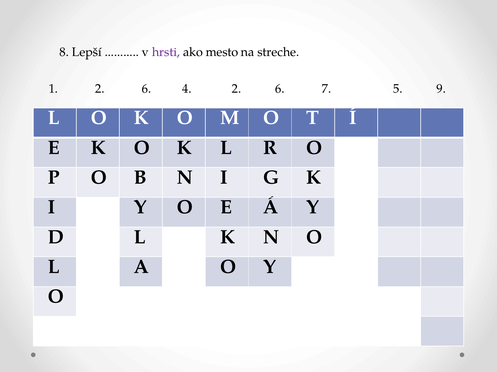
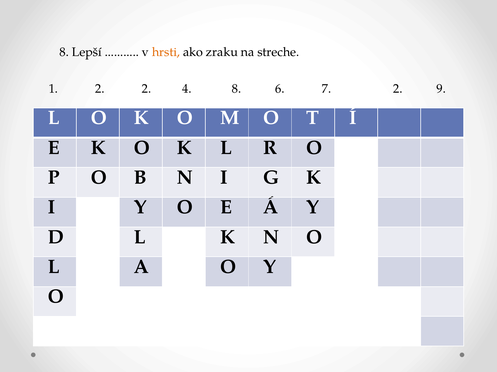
hrsti colour: purple -> orange
mesto: mesto -> zraku
1 2 6: 6 -> 2
4 2: 2 -> 8
7 5: 5 -> 2
